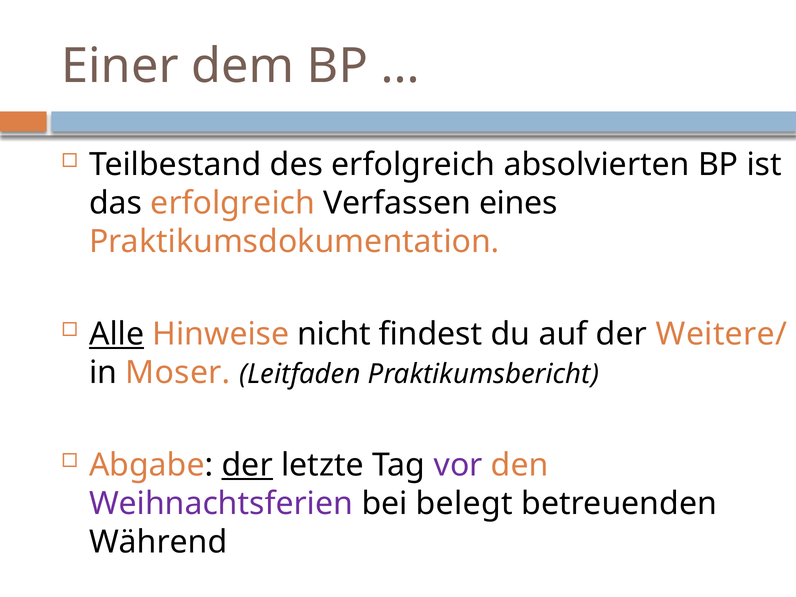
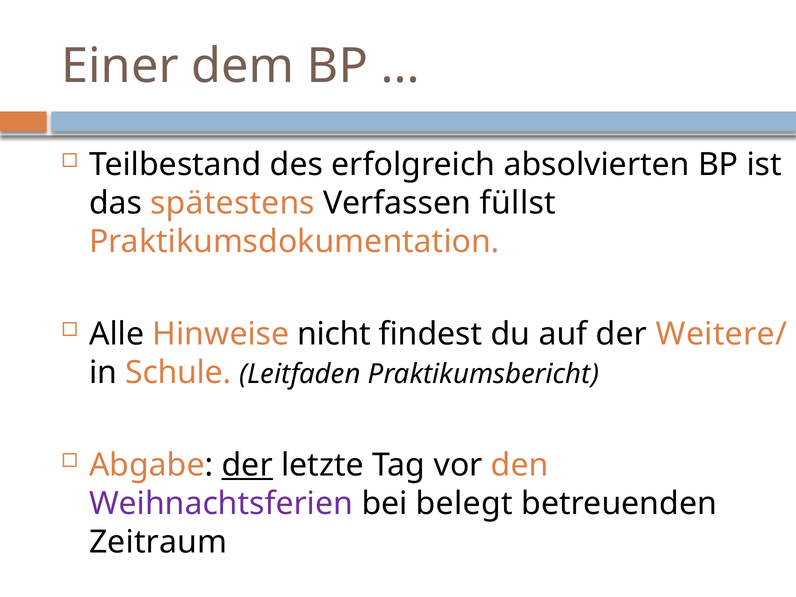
das erfolgreich: erfolgreich -> spätestens
eines: eines -> füllst
Alle underline: present -> none
Moser: Moser -> Schule
vor colour: purple -> black
Während: Während -> Zeitraum
